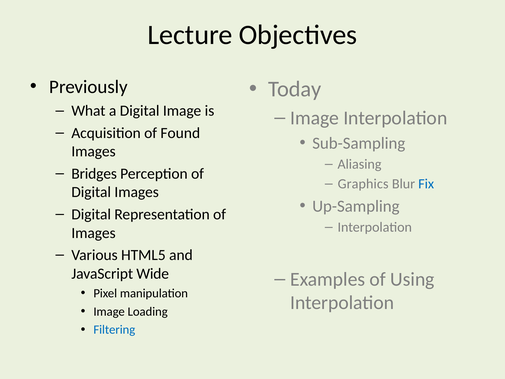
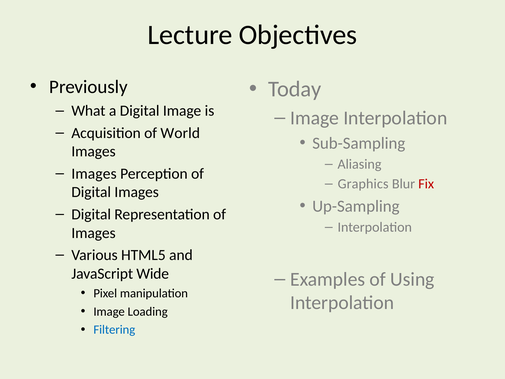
Found: Found -> World
Bridges at (94, 174): Bridges -> Images
Fix colour: blue -> red
